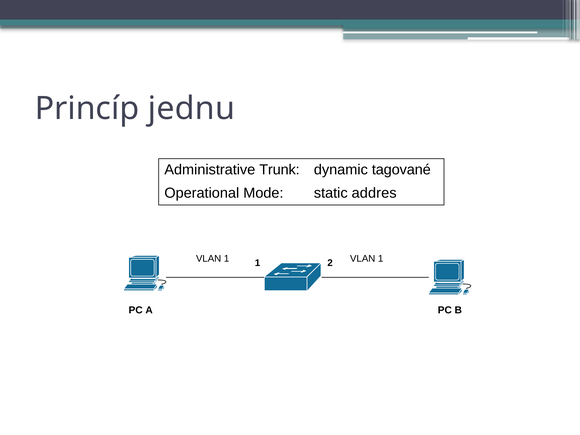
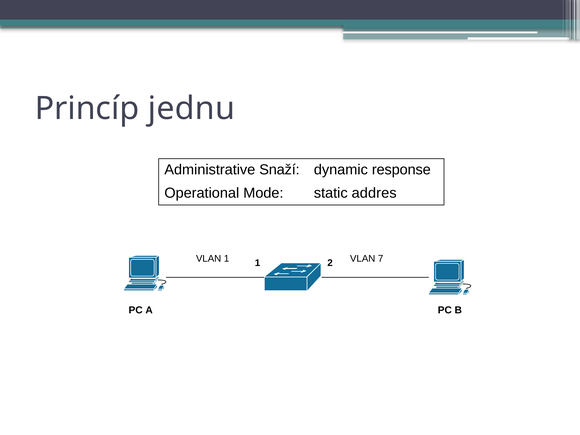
Trunk: Trunk -> Snaží
tagované: tagované -> response
1 VLAN 1: 1 -> 7
